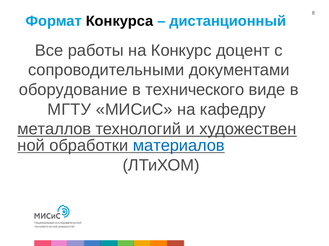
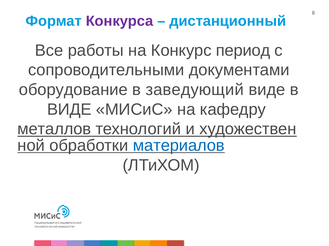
Конкурса colour: black -> purple
доцент: доцент -> период
технического: технического -> заведующий
МГТУ at (69, 110): МГТУ -> ВИДЕ
